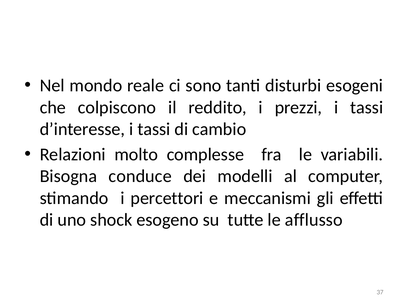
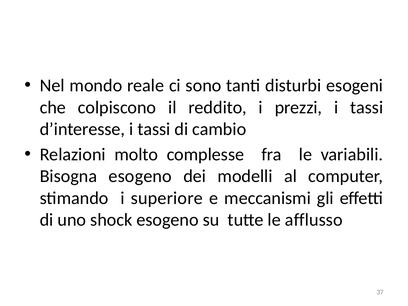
Bisogna conduce: conduce -> esogeno
percettori: percettori -> superiore
